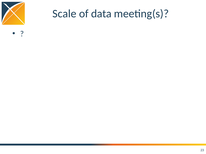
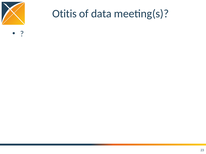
Scale: Scale -> Otitis
